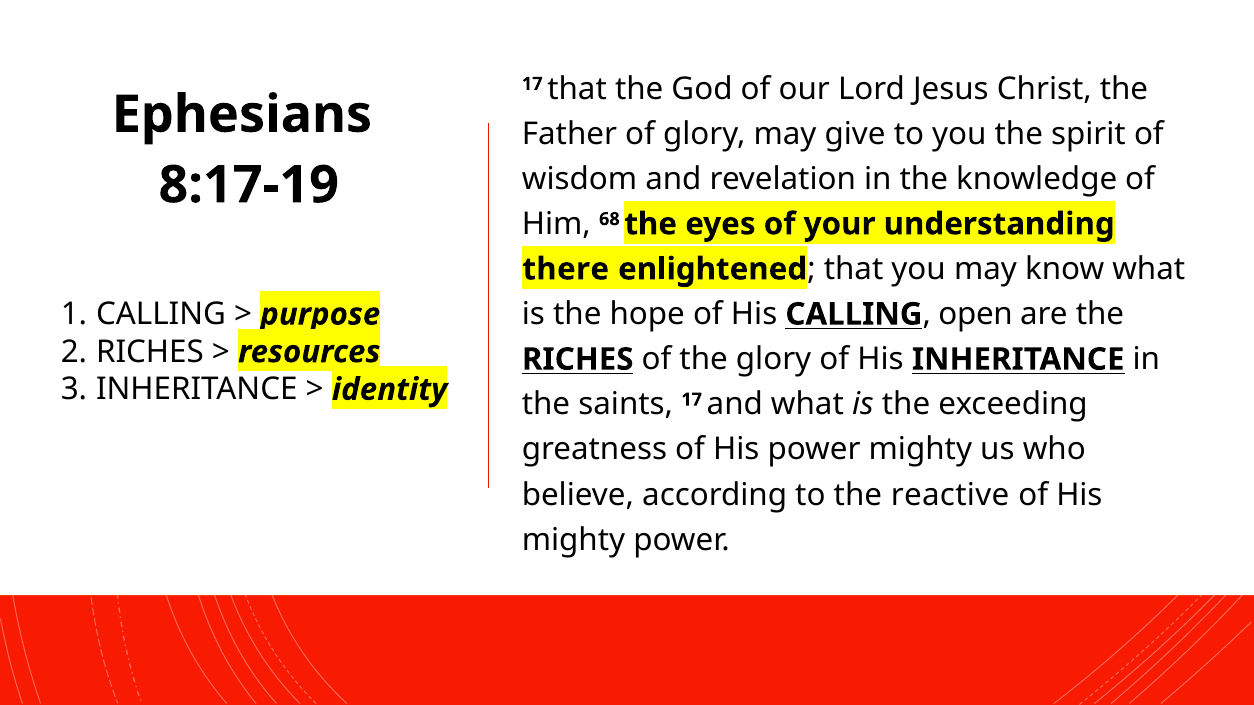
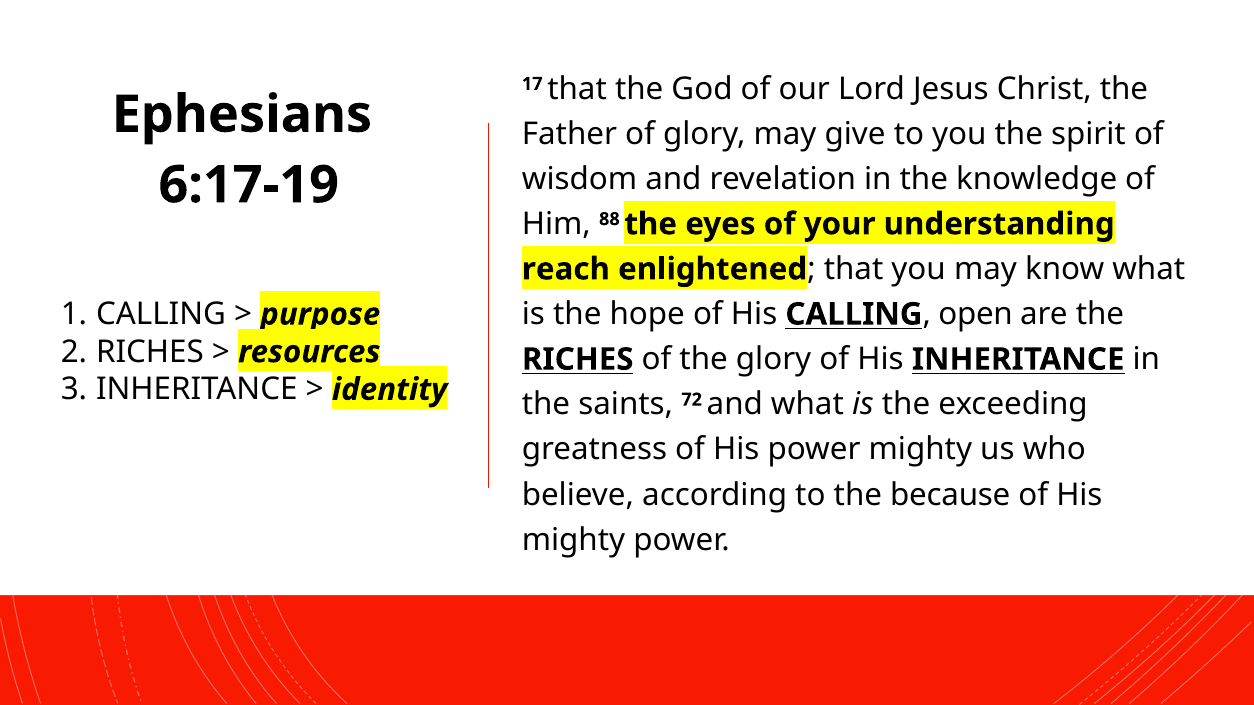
8:17-19: 8:17-19 -> 6:17-19
68: 68 -> 88
there: there -> reach
saints 17: 17 -> 72
reactive: reactive -> because
